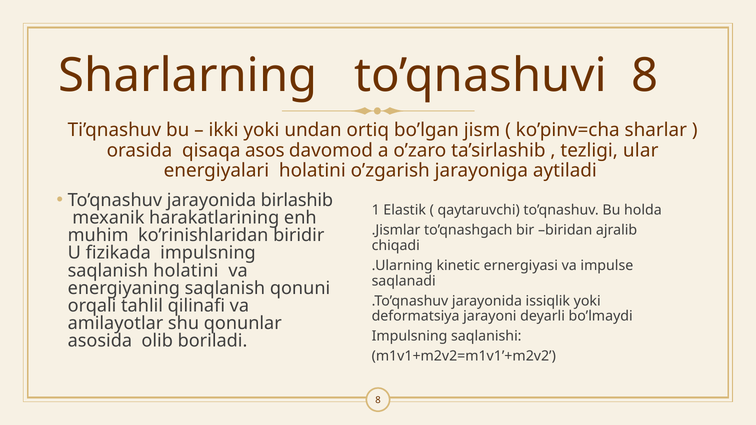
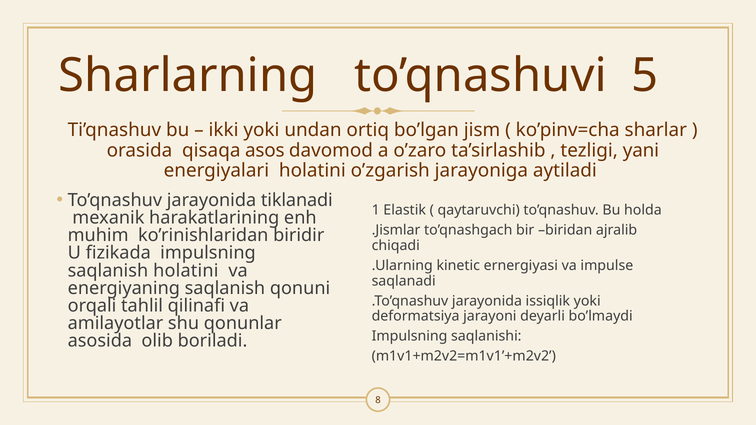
to’qnashuvi 8: 8 -> 5
ular: ular -> yani
birlashib: birlashib -> tiklanadi
